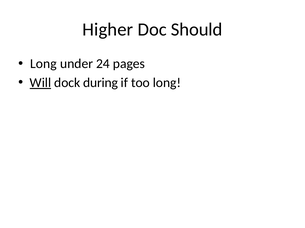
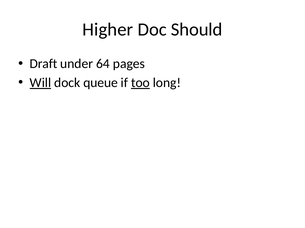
Long at (43, 64): Long -> Draft
24: 24 -> 64
during: during -> queue
too underline: none -> present
